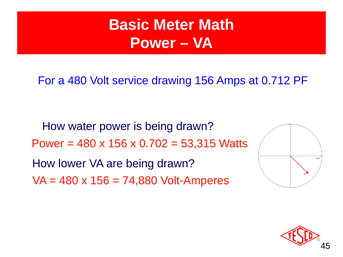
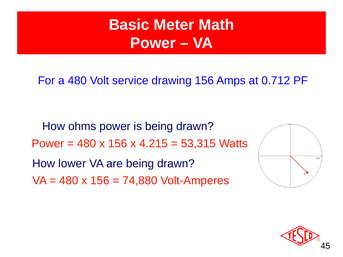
water: water -> ohms
0.702: 0.702 -> 4.215
